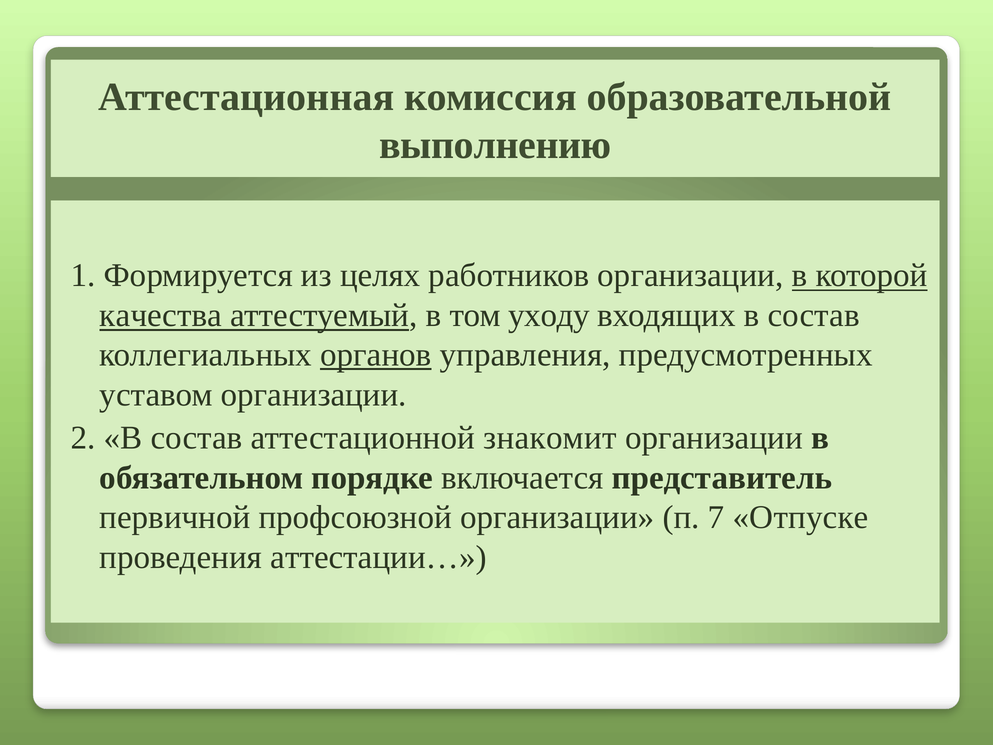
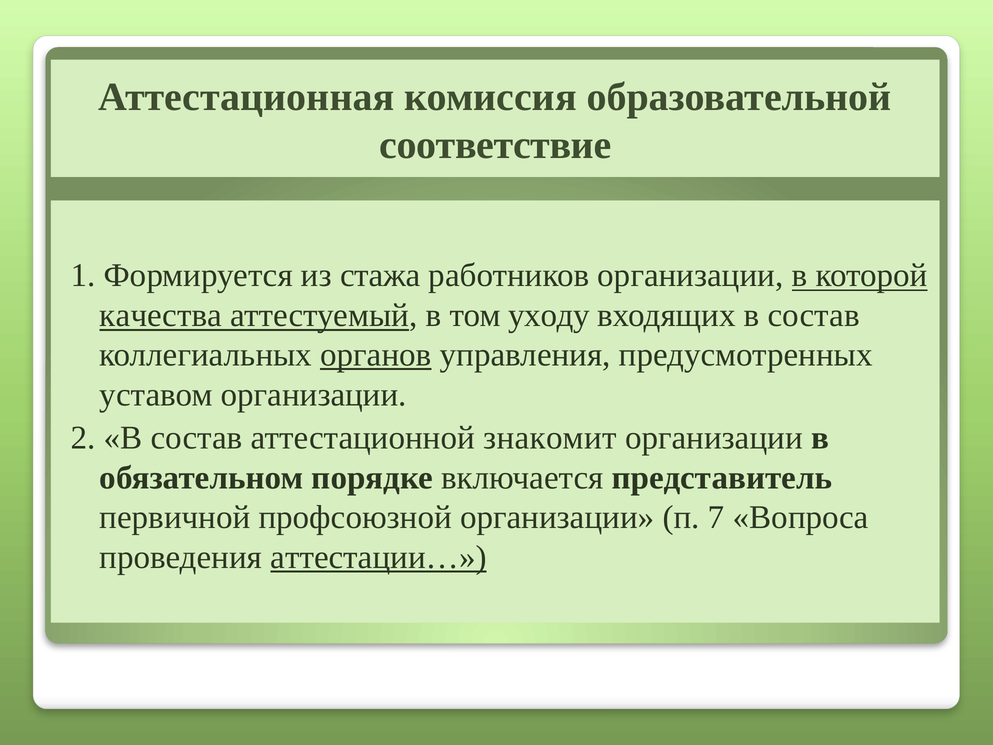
выполнению: выполнению -> соответствие
целях: целях -> стажа
Отпуске: Отпуске -> Вопроса
аттестации… underline: none -> present
